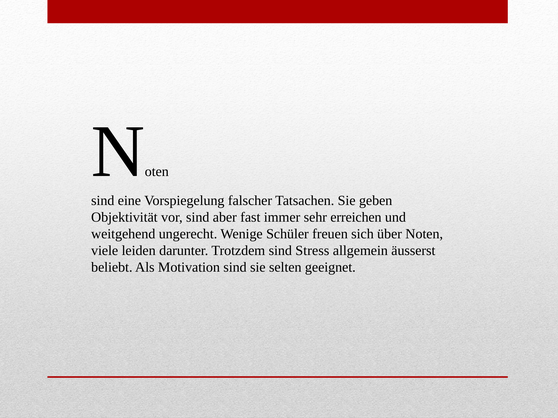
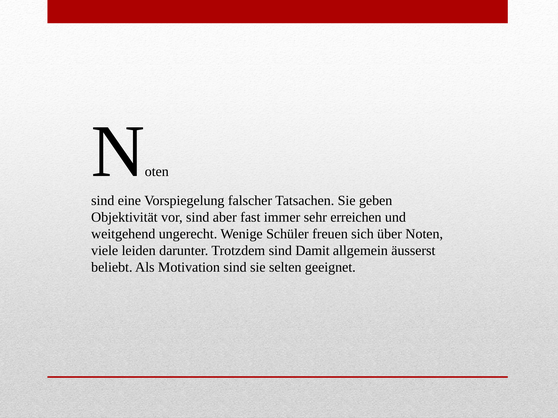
Stress: Stress -> Damit
